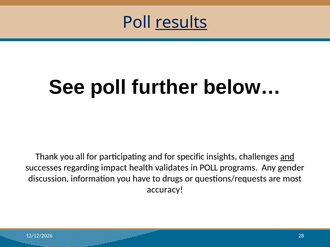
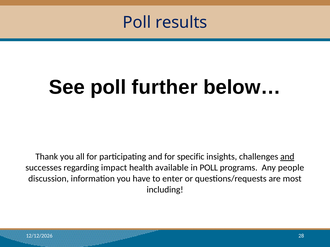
results underline: present -> none
validates: validates -> available
gender: gender -> people
drugs: drugs -> enter
accuracy: accuracy -> including
